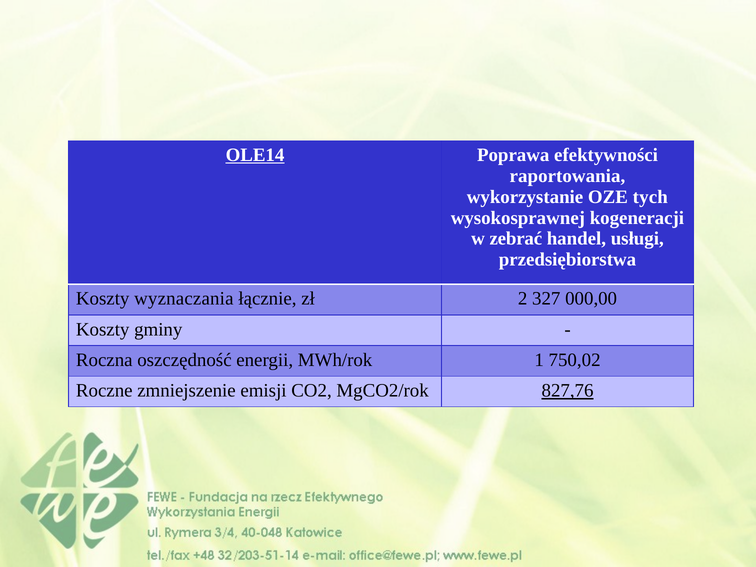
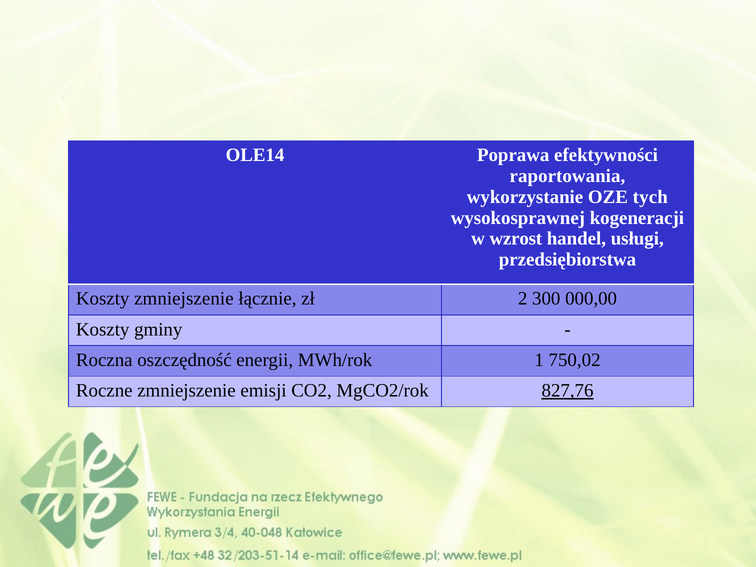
OLE14 underline: present -> none
zebrać: zebrać -> wzrost
Koszty wyznaczania: wyznaczania -> zmniejszenie
327: 327 -> 300
